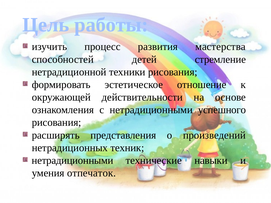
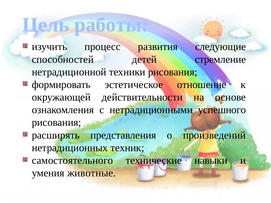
мастерства: мастерства -> следующие
нетрадиционными at (73, 161): нетрадиционными -> самостоятельного
отпечаток: отпечаток -> животные
